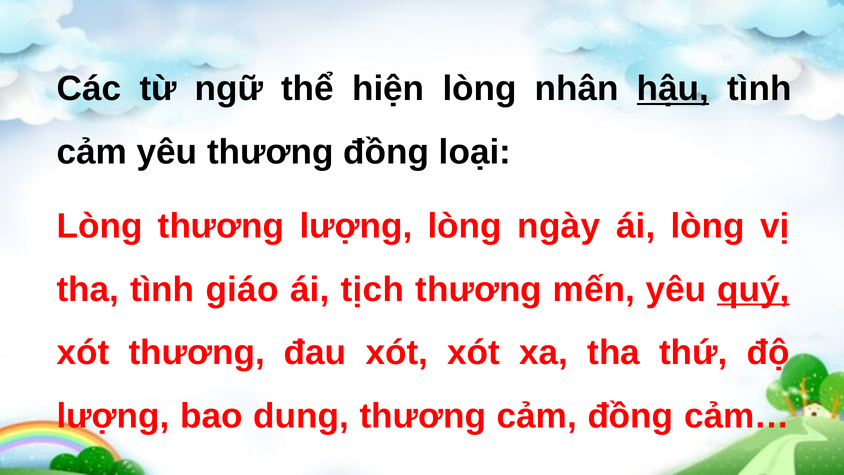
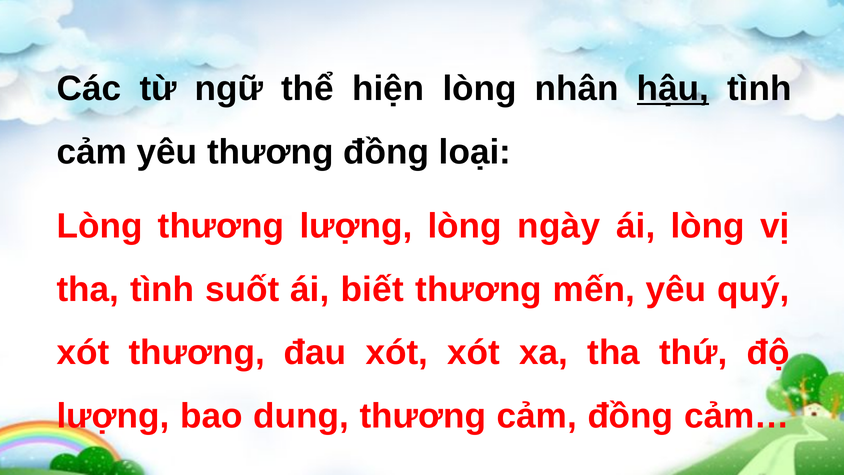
giáo: giáo -> suốt
tịch: tịch -> biết
quý underline: present -> none
